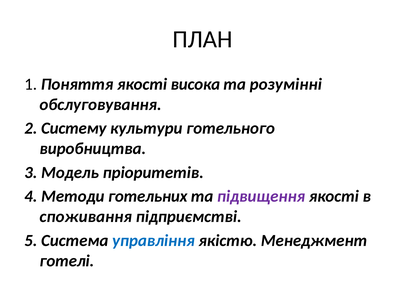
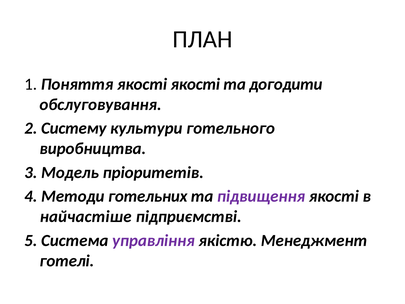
якості висока: висока -> якості
розумінні: розумінні -> догодити
споживання: споживання -> найчастіше
управління colour: blue -> purple
